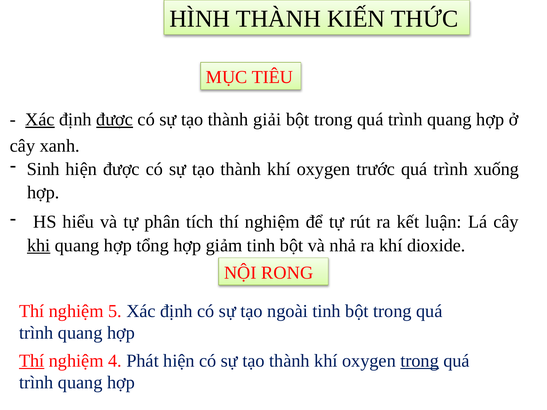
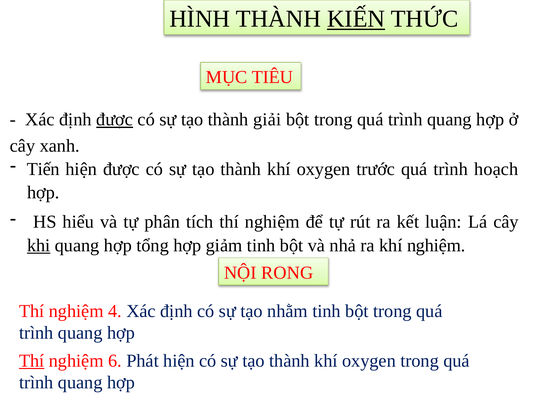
KIẾN underline: none -> present
Xác at (40, 120) underline: present -> none
Sinh: Sinh -> Tiến
xuống: xuống -> hoạch
khí dioxide: dioxide -> nghiệm
5: 5 -> 4
ngoài: ngoài -> nhằm
4: 4 -> 6
trong at (420, 361) underline: present -> none
